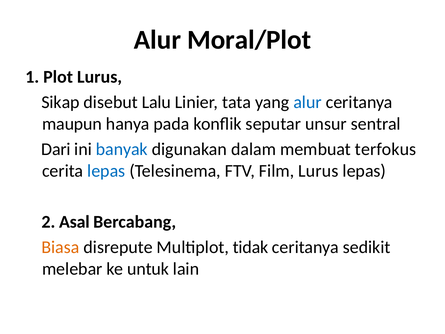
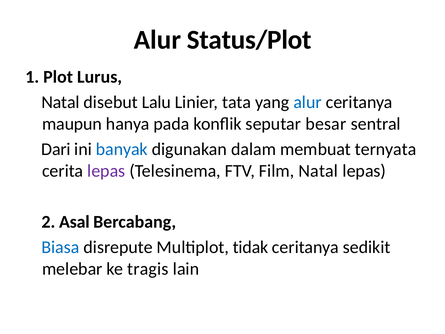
Moral/Plot: Moral/Plot -> Status/Plot
Sikap at (61, 102): Sikap -> Natal
unsur: unsur -> besar
terfokus: terfokus -> ternyata
lepas at (106, 171) colour: blue -> purple
Film Lurus: Lurus -> Natal
Biasa colour: orange -> blue
untuk: untuk -> tragis
